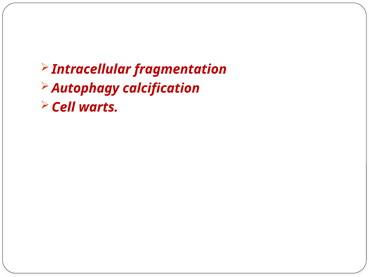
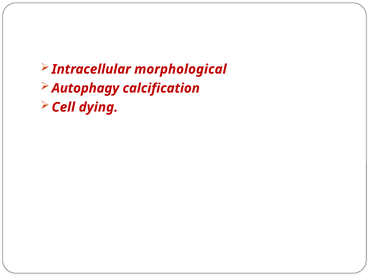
fragmentation: fragmentation -> morphological
warts: warts -> dying
